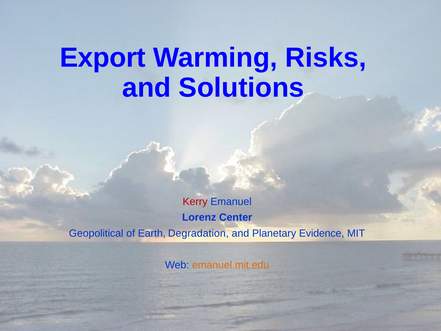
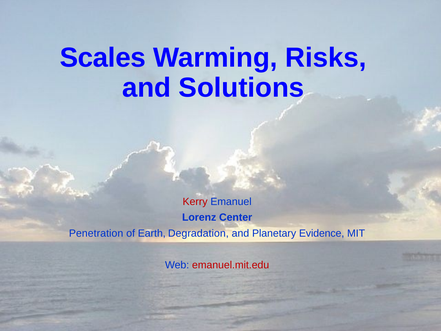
Export: Export -> Scales
Geopolitical: Geopolitical -> Penetration
emanuel.mit.edu colour: orange -> red
